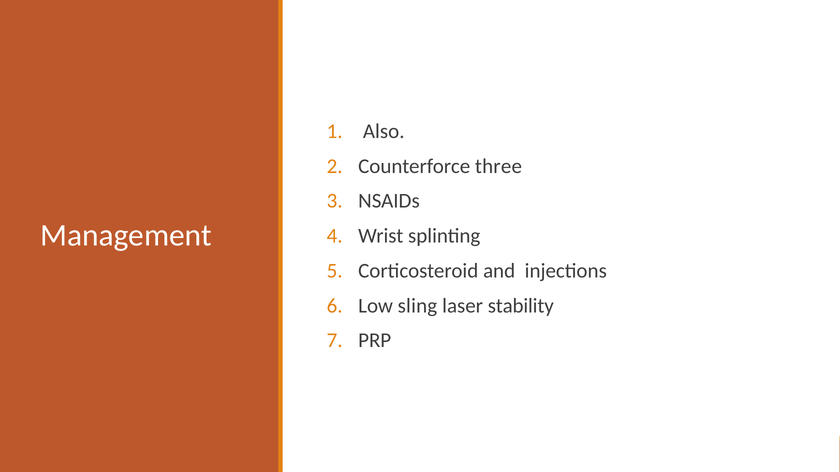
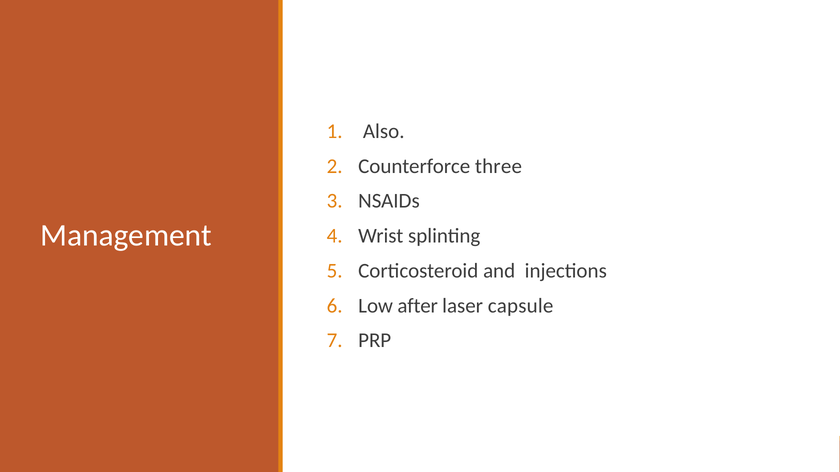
sling: sling -> after
stability: stability -> capsule
